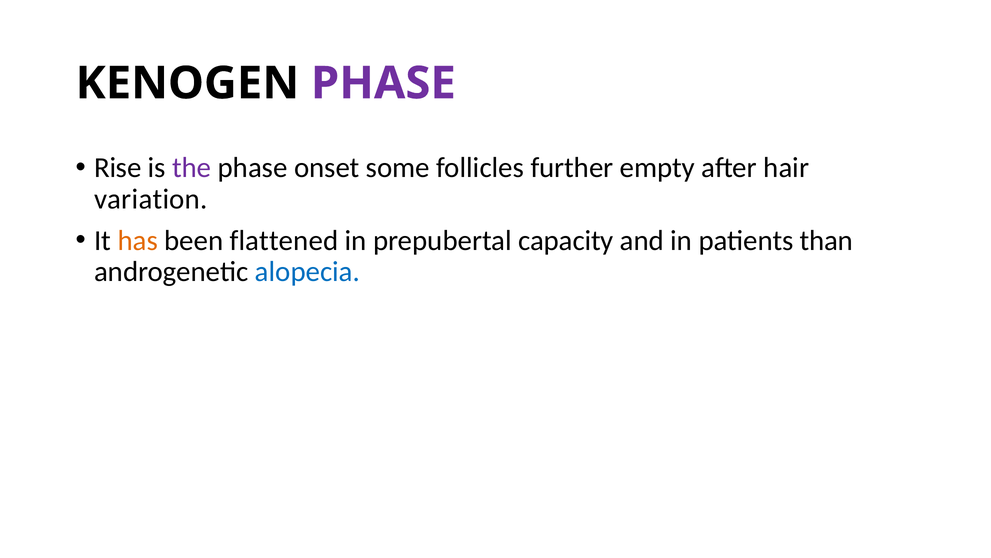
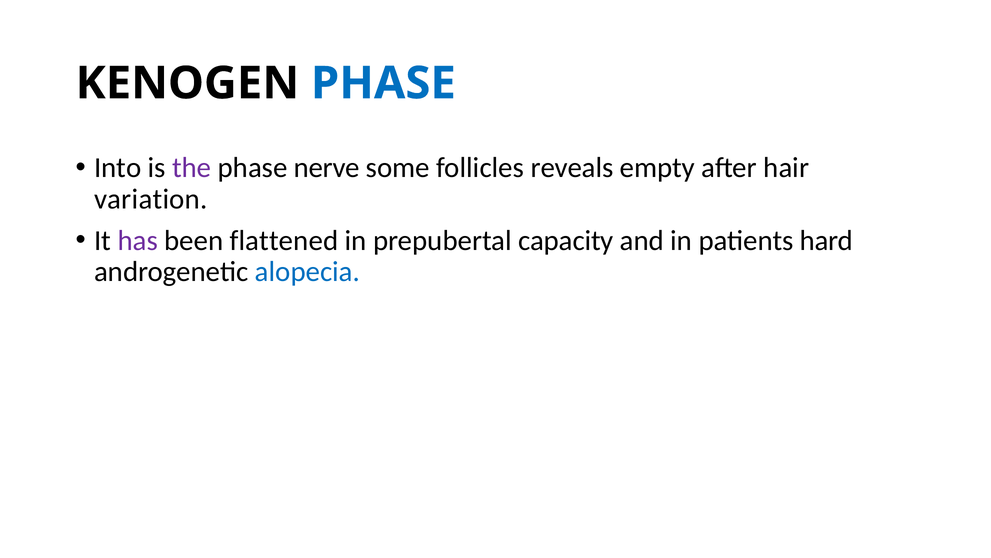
PHASE at (383, 83) colour: purple -> blue
Rise: Rise -> Into
onset: onset -> nerve
further: further -> reveals
has colour: orange -> purple
than: than -> hard
